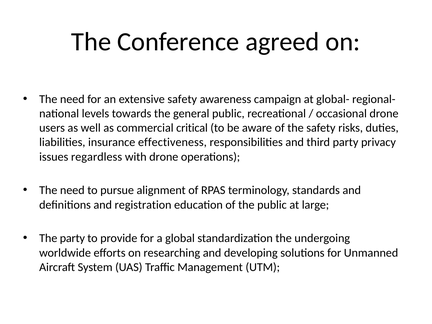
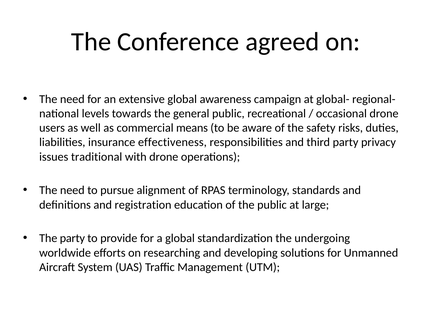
extensive safety: safety -> global
critical: critical -> means
regardless: regardless -> traditional
